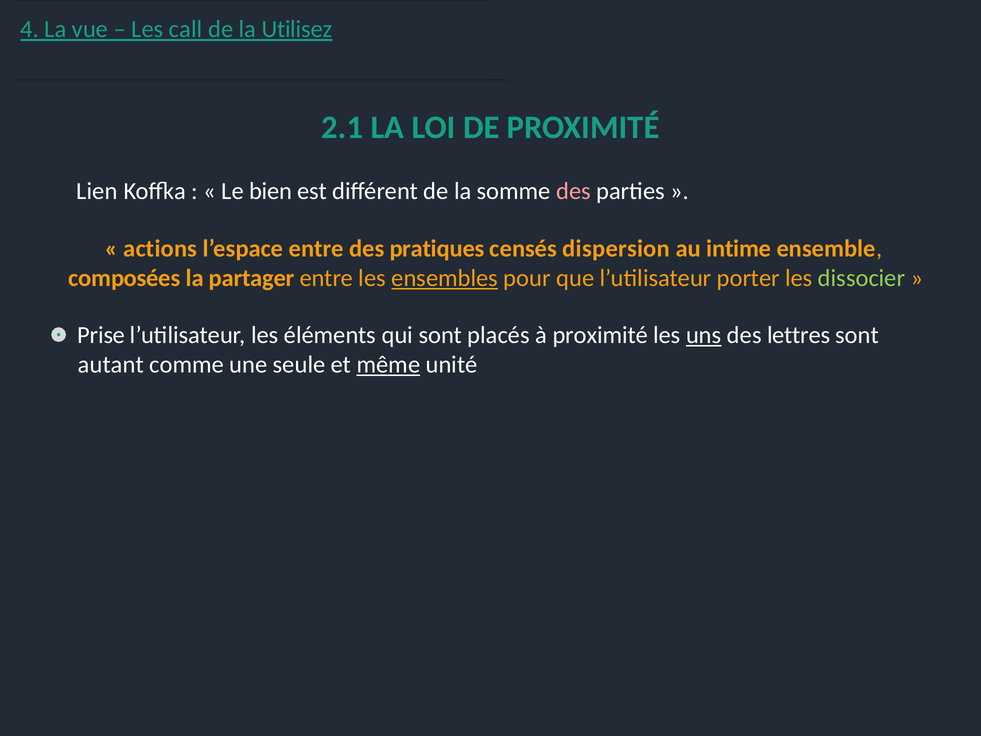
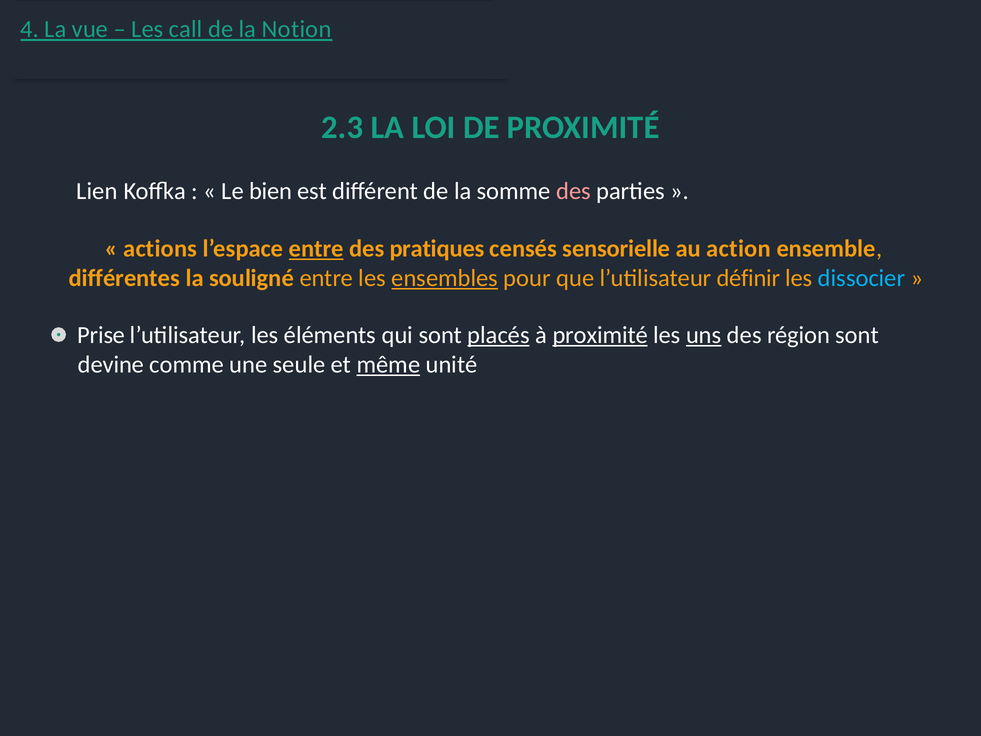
Utilisez: Utilisez -> Notion
2.1: 2.1 -> 2.3
entre at (316, 249) underline: none -> present
dispersion: dispersion -> sensorielle
intime: intime -> action
composées: composées -> différentes
partager: partager -> souligné
porter: porter -> définir
dissocier colour: light green -> light blue
placés underline: none -> present
proximité at (600, 335) underline: none -> present
lettres: lettres -> région
autant: autant -> devine
